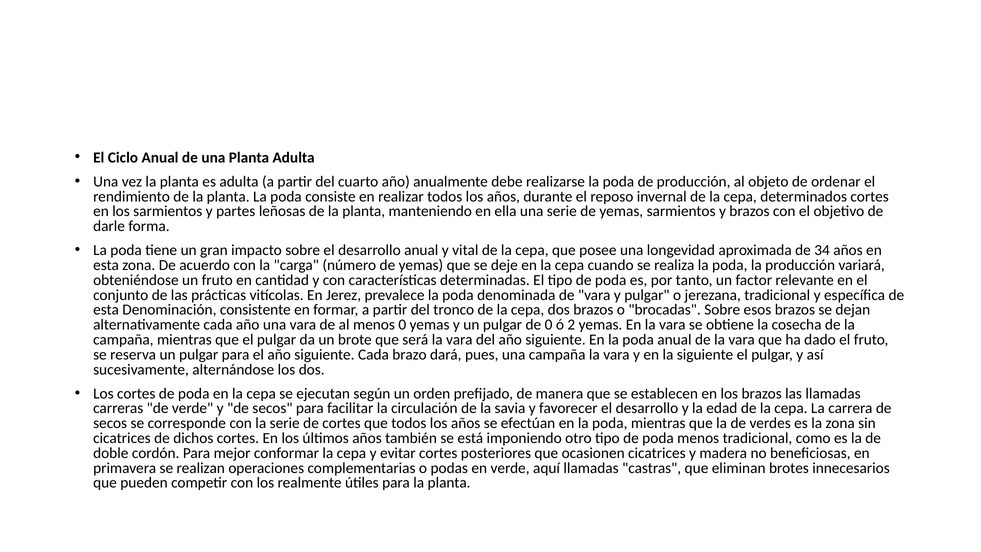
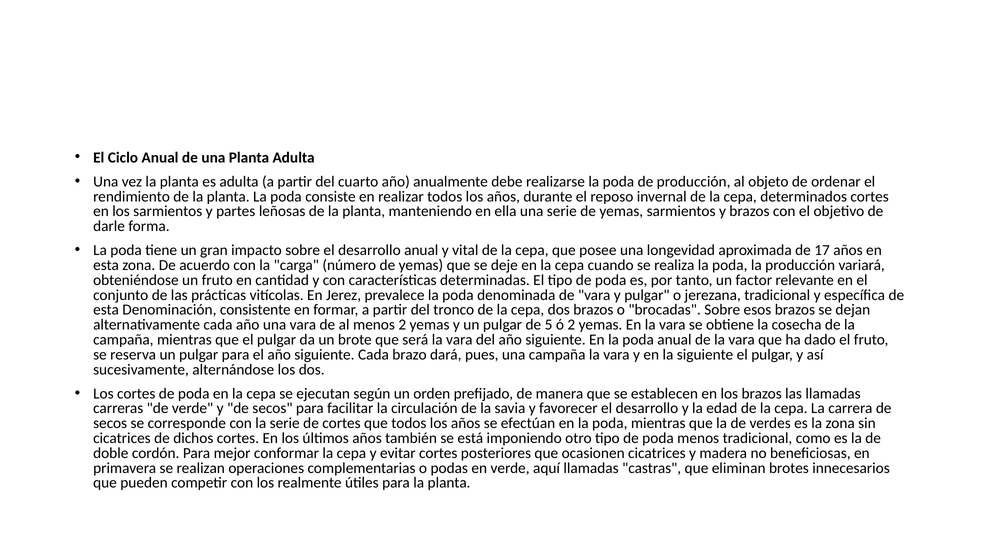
34: 34 -> 17
menos 0: 0 -> 2
de 0: 0 -> 5
